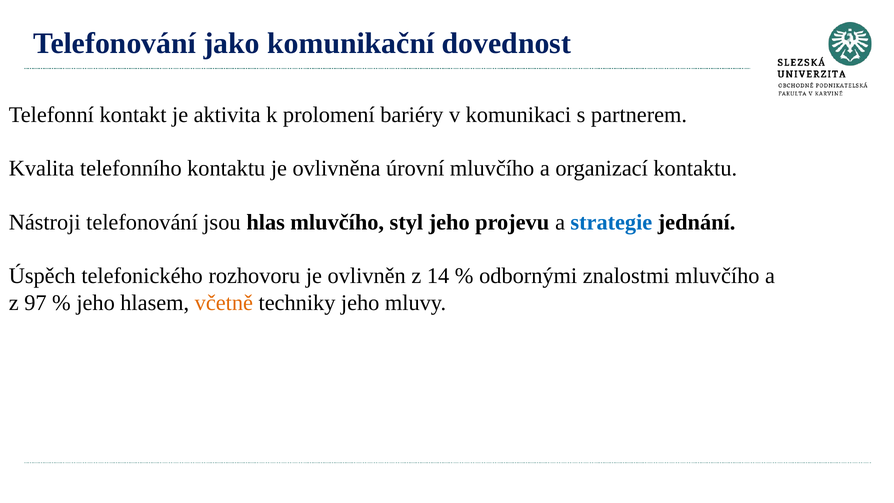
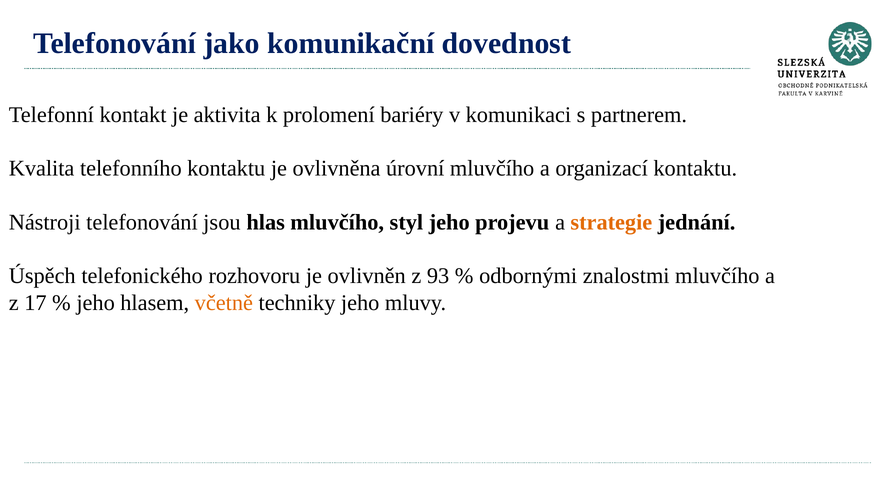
strategie colour: blue -> orange
14: 14 -> 93
97: 97 -> 17
